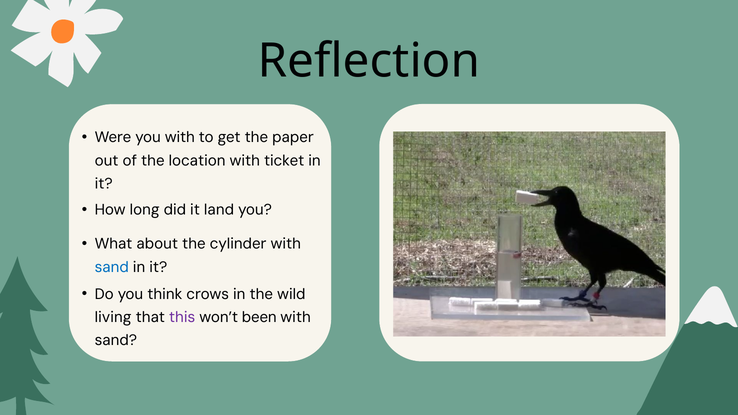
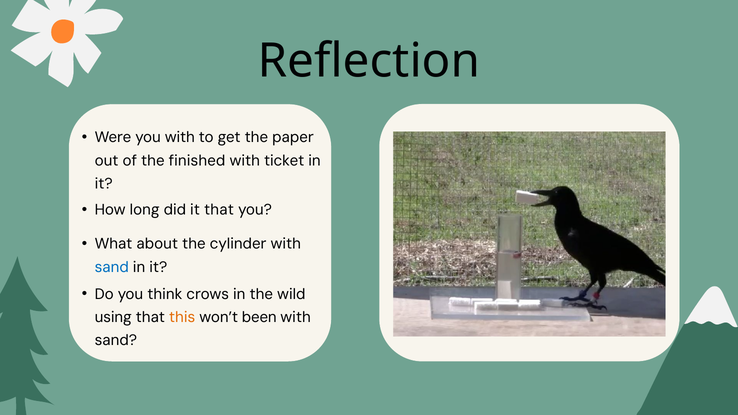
location: location -> finished
it land: land -> that
living: living -> using
this colour: purple -> orange
